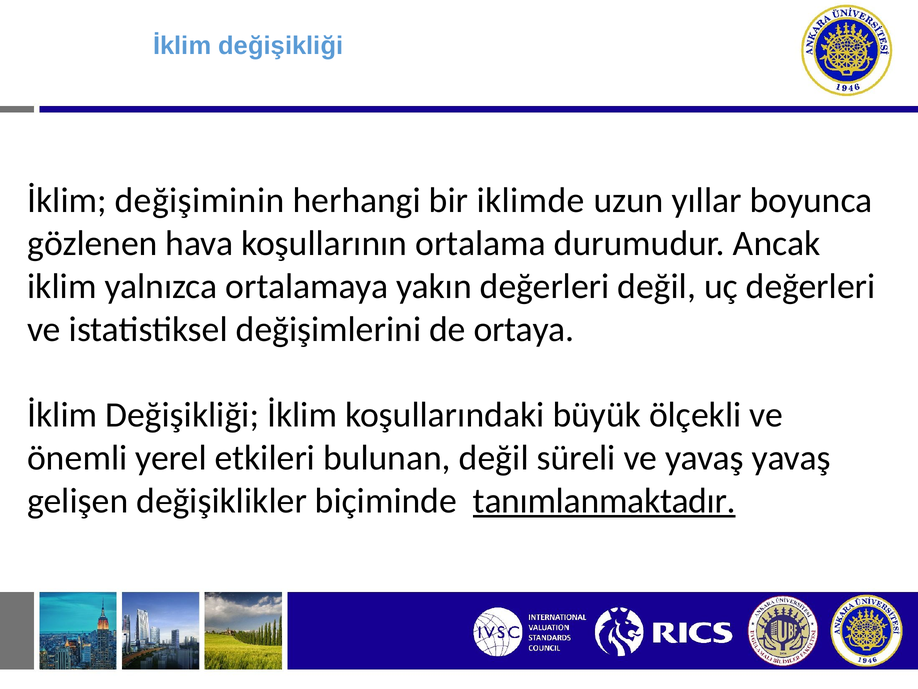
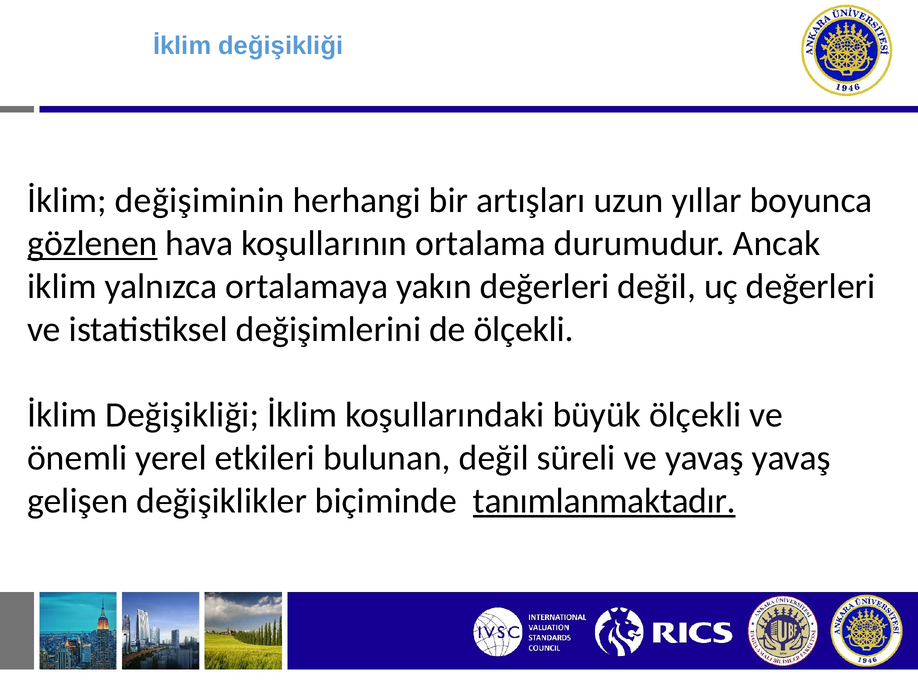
iklimde: iklimde -> artışları
gözlenen underline: none -> present
de ortaya: ortaya -> ölçekli
